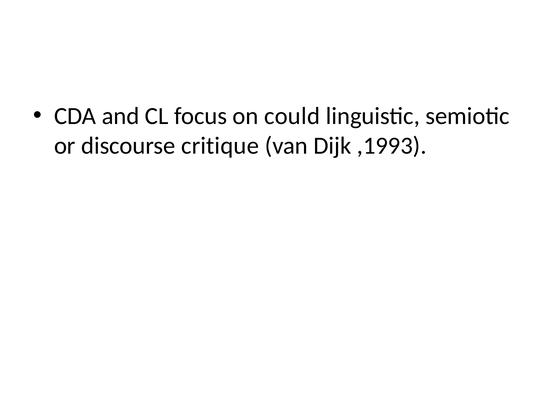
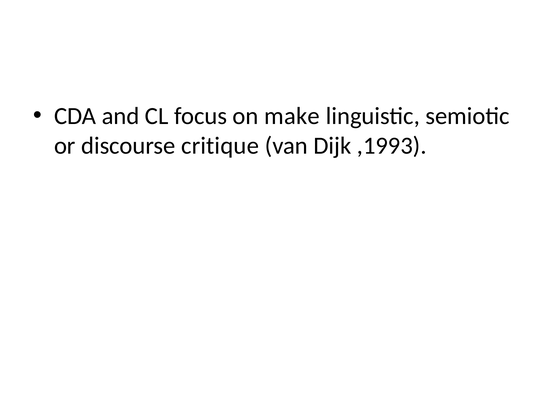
could: could -> make
